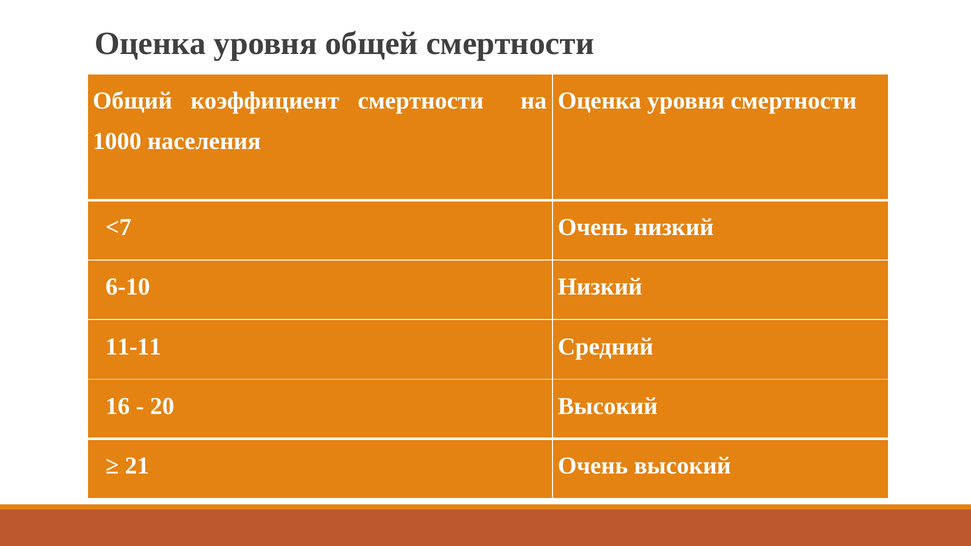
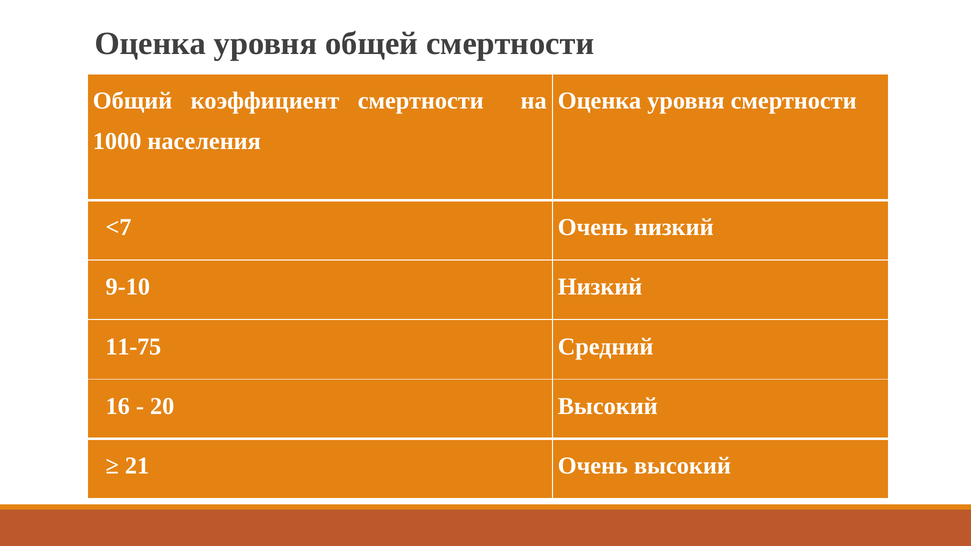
6-10: 6-10 -> 9-10
11-11: 11-11 -> 11-75
